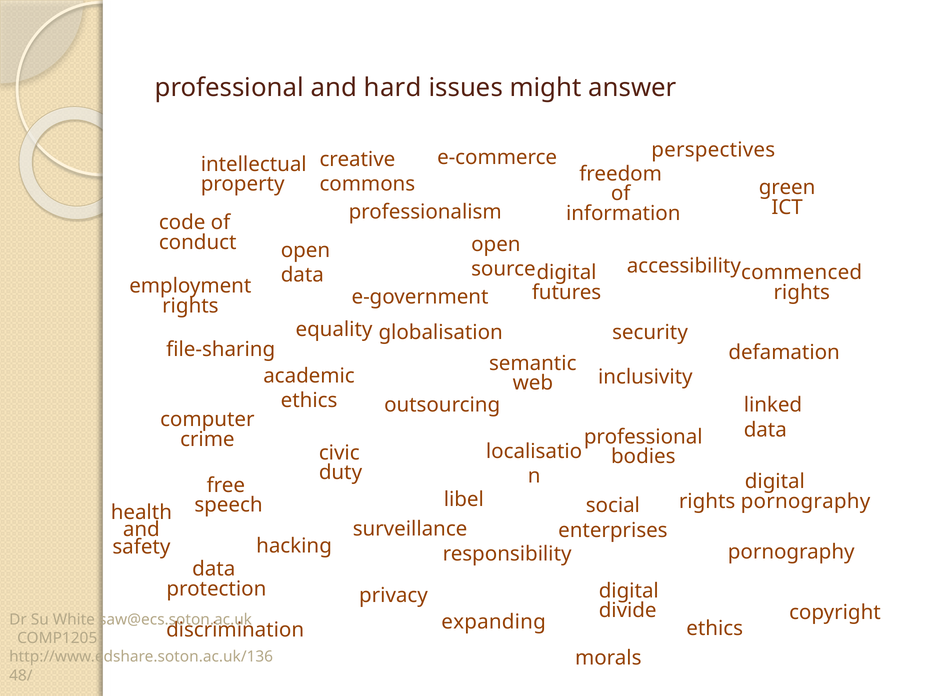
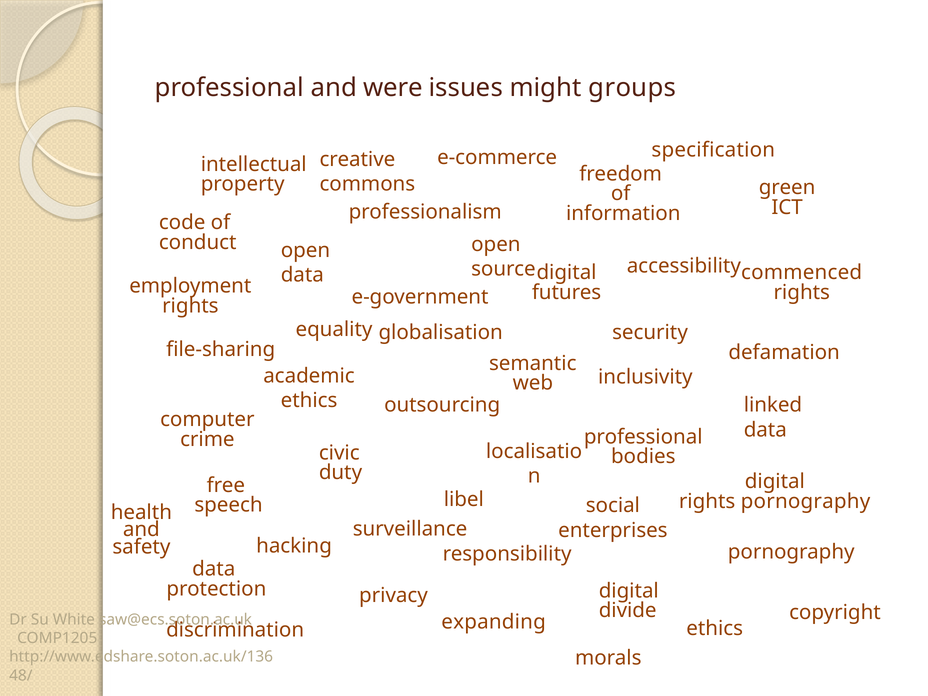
hard: hard -> were
answer: answer -> groups
perspectives: perspectives -> specification
